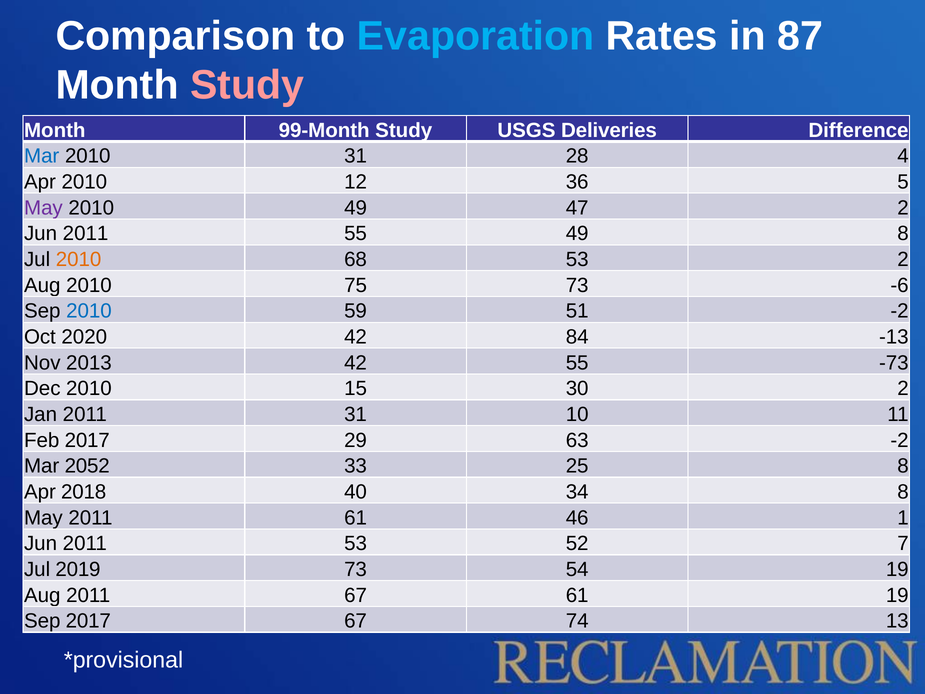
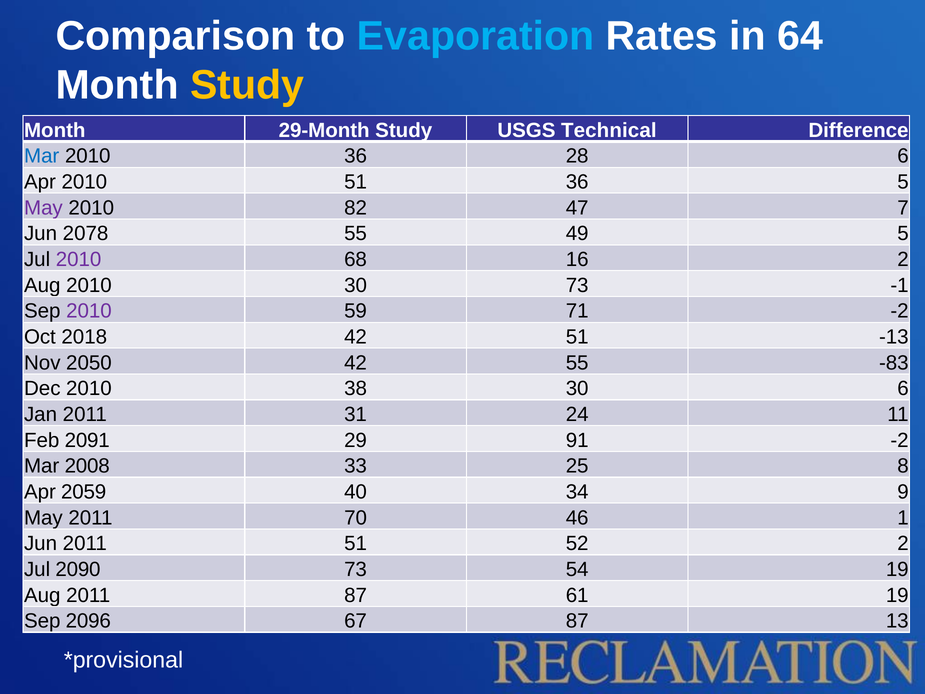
87: 87 -> 64
Study at (247, 85) colour: pink -> yellow
99-Month: 99-Month -> 29-Month
Deliveries: Deliveries -> Technical
2010 31: 31 -> 36
28 4: 4 -> 6
2010 12: 12 -> 51
2010 49: 49 -> 82
47 2: 2 -> 7
2011 at (86, 234): 2011 -> 2078
49 8: 8 -> 5
2010 at (79, 259) colour: orange -> purple
68 53: 53 -> 16
2010 75: 75 -> 30
-6: -6 -> -1
2010 at (89, 311) colour: blue -> purple
51: 51 -> 71
2020: 2020 -> 2018
42 84: 84 -> 51
2013: 2013 -> 2050
-73: -73 -> -83
15: 15 -> 38
30 2: 2 -> 6
10: 10 -> 24
Feb 2017: 2017 -> 2091
63: 63 -> 91
2052: 2052 -> 2008
2018: 2018 -> 2059
34 8: 8 -> 9
2011 61: 61 -> 70
2011 53: 53 -> 51
52 7: 7 -> 2
2019: 2019 -> 2090
2011 67: 67 -> 87
Sep 2017: 2017 -> 2096
67 74: 74 -> 87
